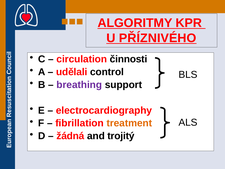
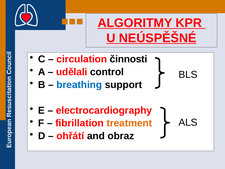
PŘÍZNIVÉHO: PŘÍZNIVÉHO -> NEÚSPĚŠNÉ
breathing colour: purple -> blue
žádná: žádná -> ohřátí
trojitý: trojitý -> obraz
